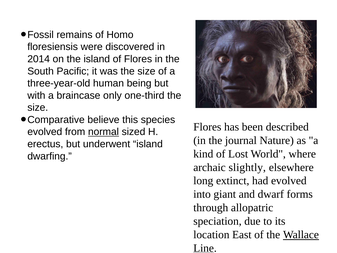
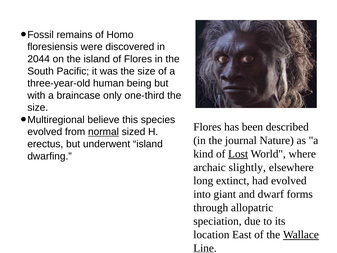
2014: 2014 -> 2044
Comparative: Comparative -> Multiregional
Lost underline: none -> present
